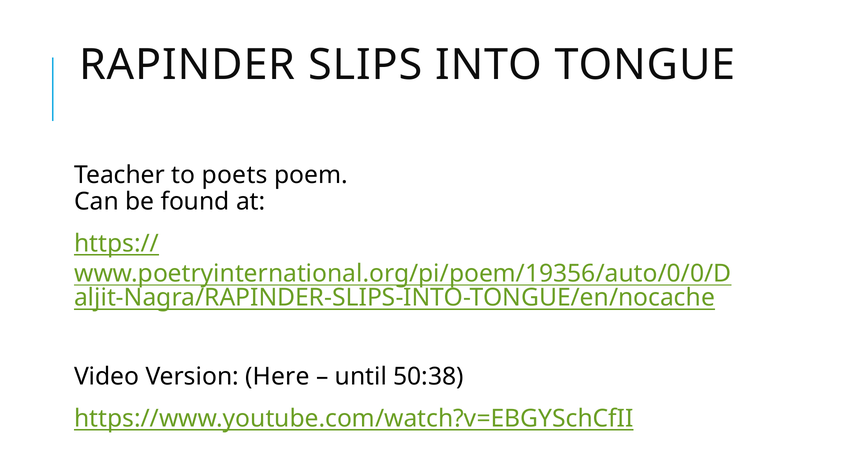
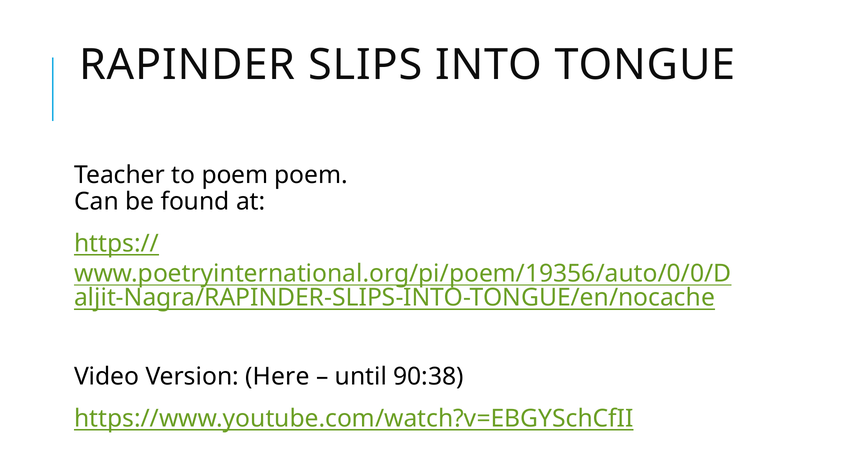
to poets: poets -> poem
50:38: 50:38 -> 90:38
